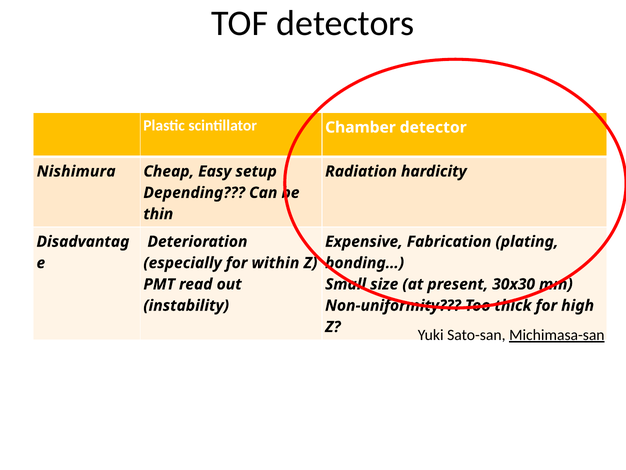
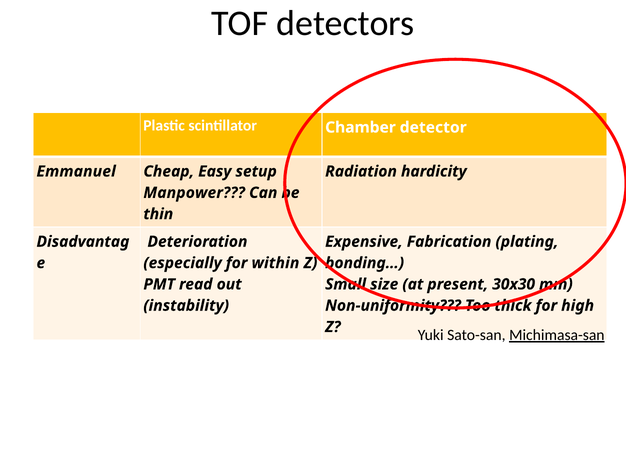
Nishimura: Nishimura -> Emmanuel
Depending: Depending -> Manpower
